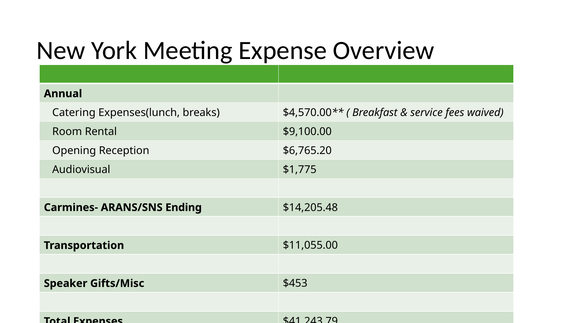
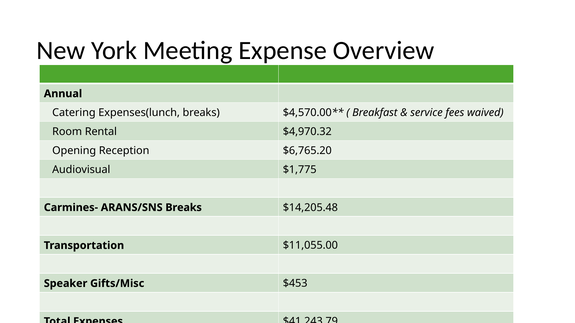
$9,100.00: $9,100.00 -> $4,970.32
ARANS/SNS Ending: Ending -> Breaks
